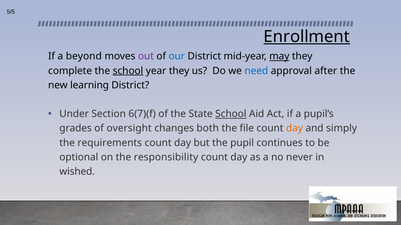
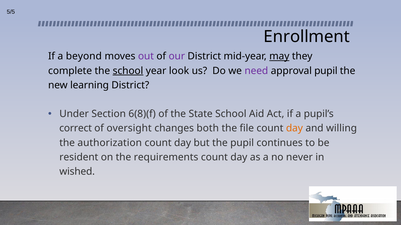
Enrollment underline: present -> none
our colour: blue -> purple
year they: they -> look
need colour: blue -> purple
approval after: after -> pupil
6(7)(f: 6(7)(f -> 6(8)(f
School at (231, 114) underline: present -> none
grades: grades -> correct
simply: simply -> willing
requirements: requirements -> authorization
optional: optional -> resident
responsibility: responsibility -> requirements
